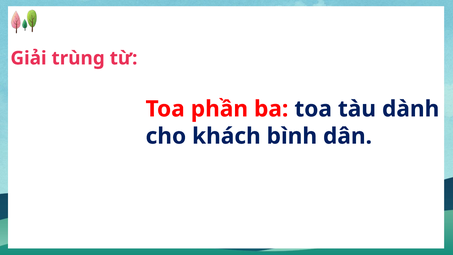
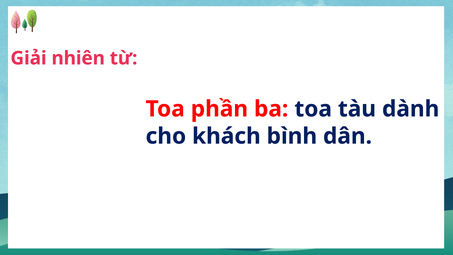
trùng: trùng -> nhiên
